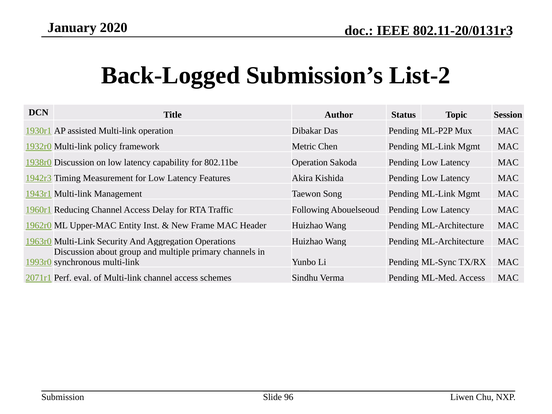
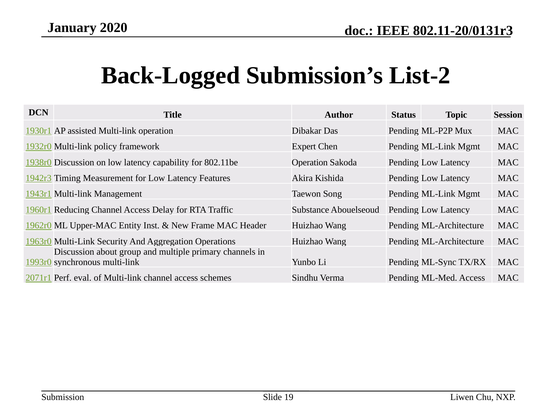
Metric: Metric -> Expert
Following: Following -> Substance
96: 96 -> 19
